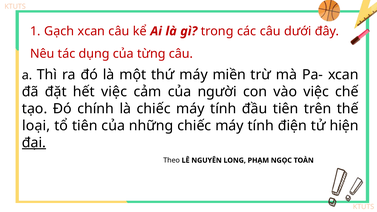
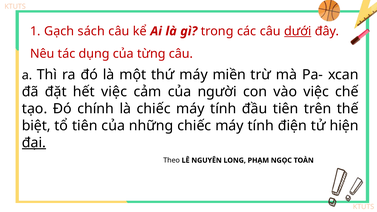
Gạch xcan: xcan -> sách
dưới underline: none -> present
loại: loại -> biệt
